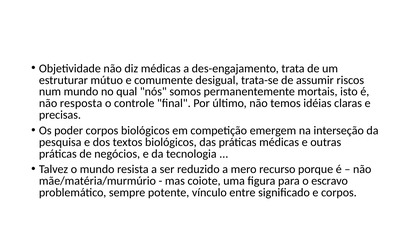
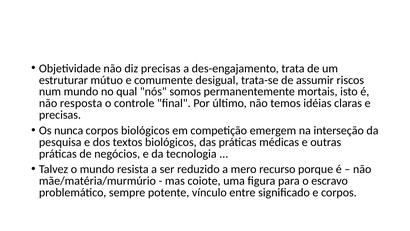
diz médicas: médicas -> precisas
poder: poder -> nunca
